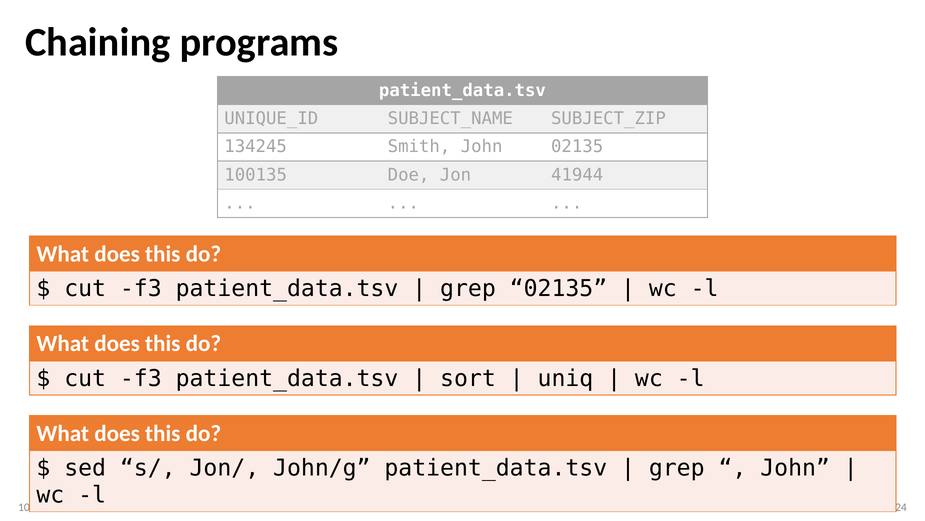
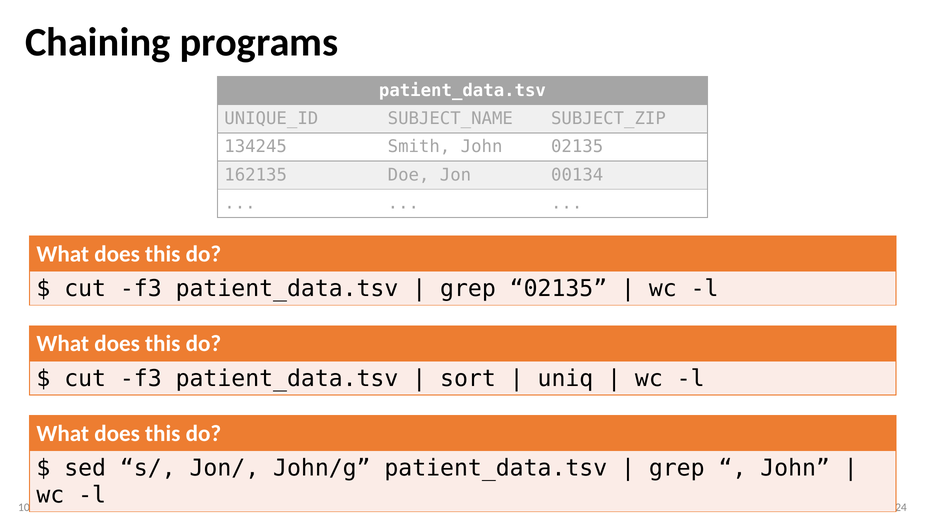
100135: 100135 -> 162135
41944: 41944 -> 00134
